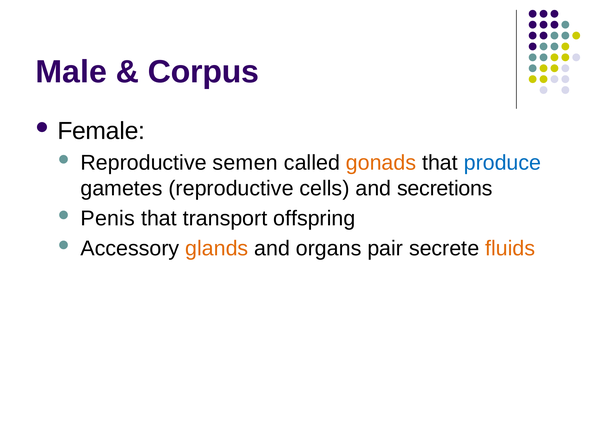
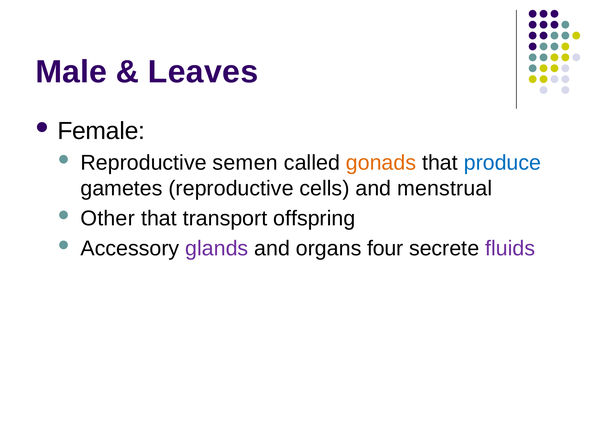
Corpus: Corpus -> Leaves
secretions: secretions -> menstrual
Penis: Penis -> Other
glands colour: orange -> purple
pair: pair -> four
fluids colour: orange -> purple
